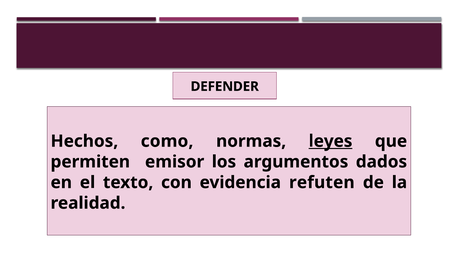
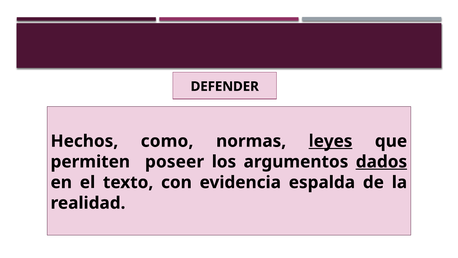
emisor: emisor -> poseer
dados underline: none -> present
refuten: refuten -> espalda
